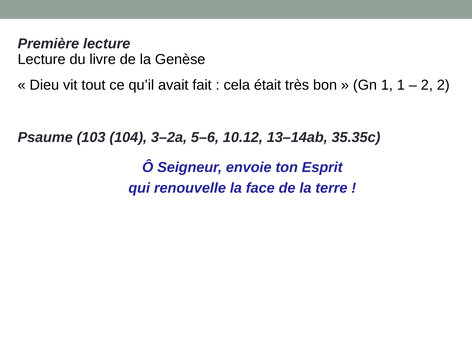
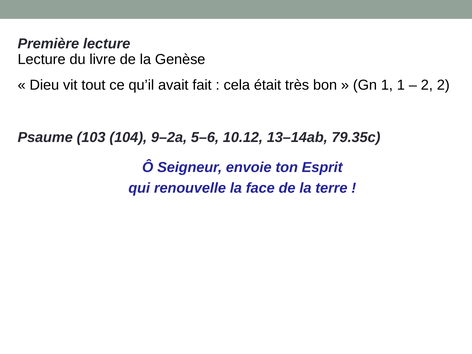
3–2a: 3–2a -> 9–2a
35.35c: 35.35c -> 79.35c
